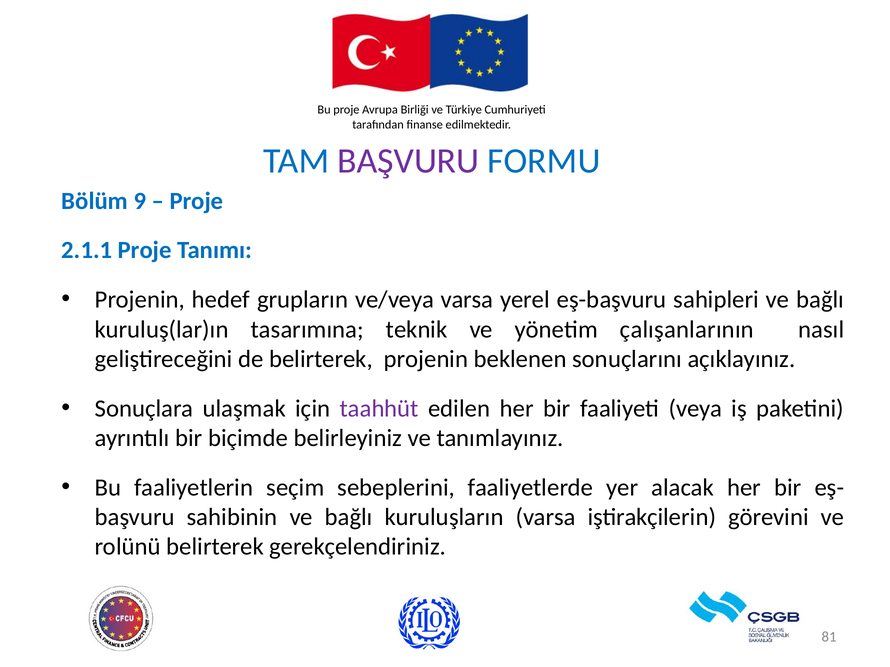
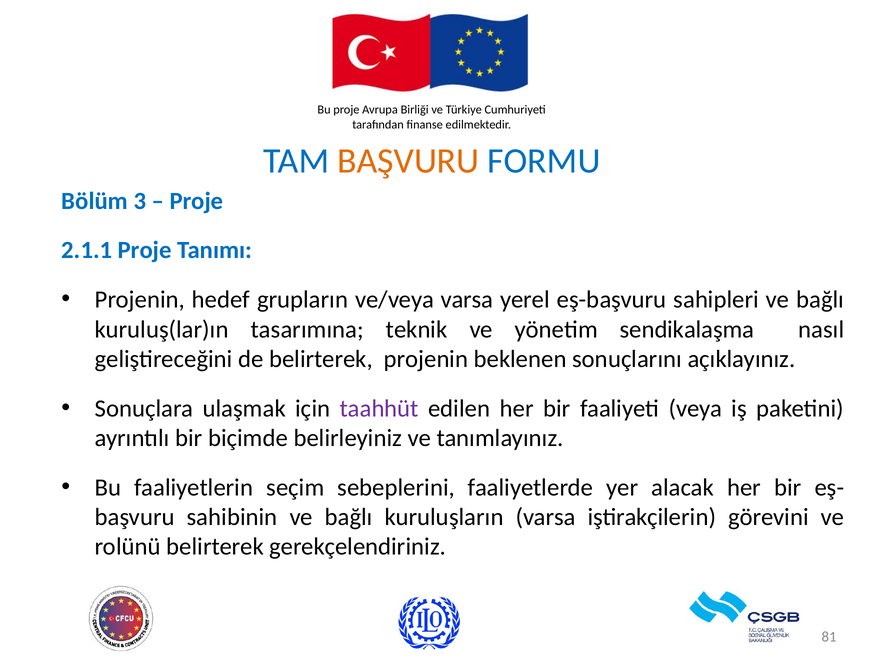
BAŞVURU at (408, 161) colour: purple -> orange
9: 9 -> 3
çalışanlarının: çalışanlarının -> sendikalaşma
